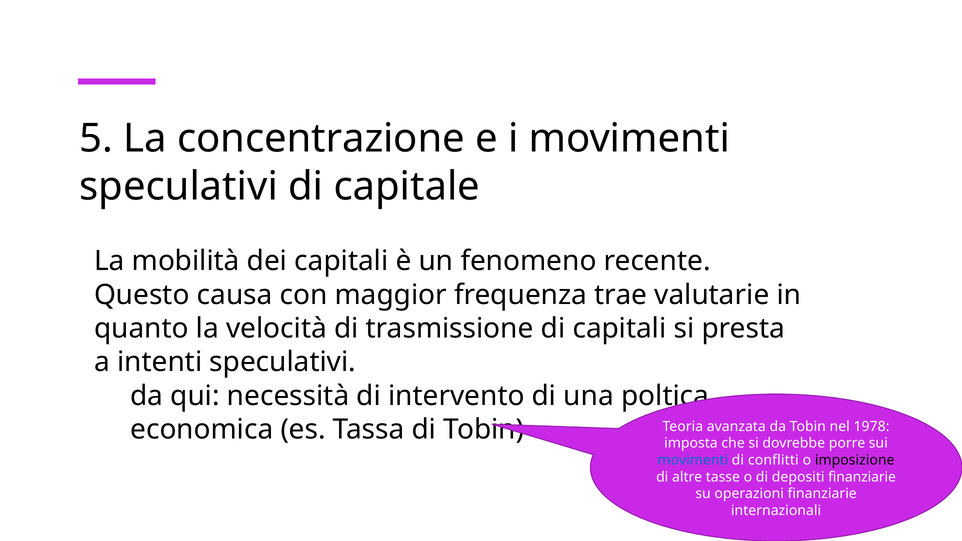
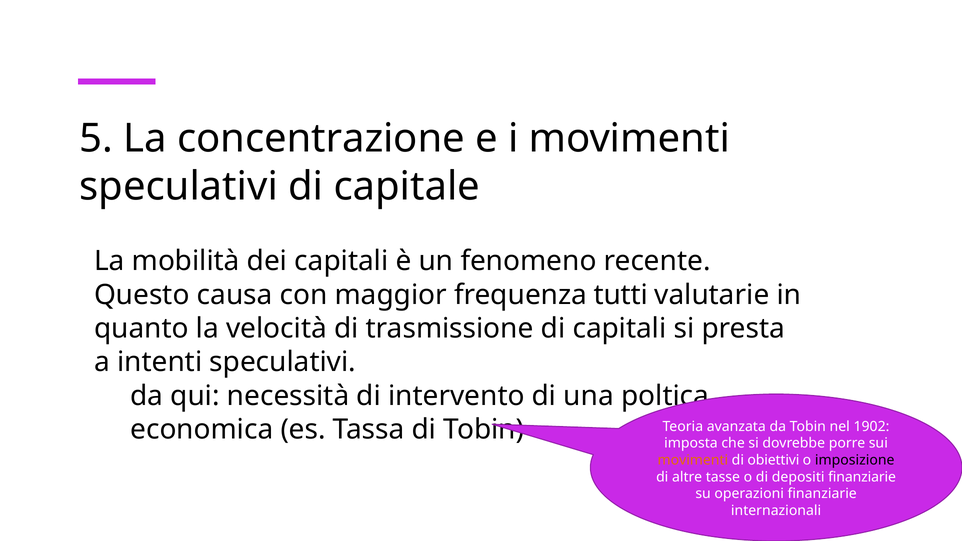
trae: trae -> tutti
1978: 1978 -> 1902
movimenti at (693, 460) colour: blue -> orange
conflitti: conflitti -> obiettivi
